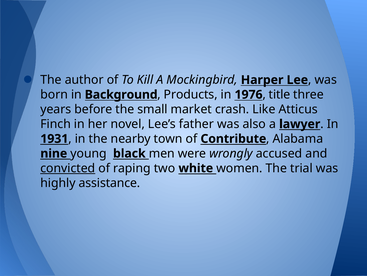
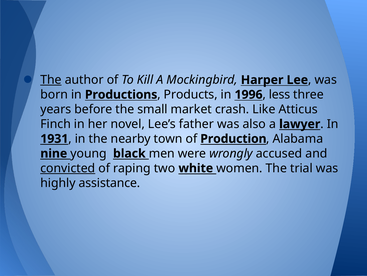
The at (51, 80) underline: none -> present
Background: Background -> Productions
1976: 1976 -> 1996
title: title -> less
Contribute: Contribute -> Production
